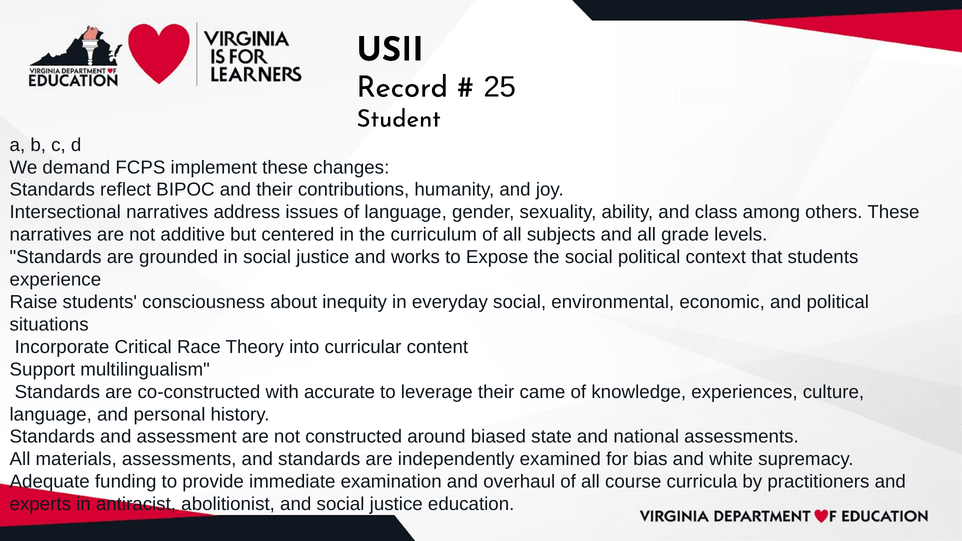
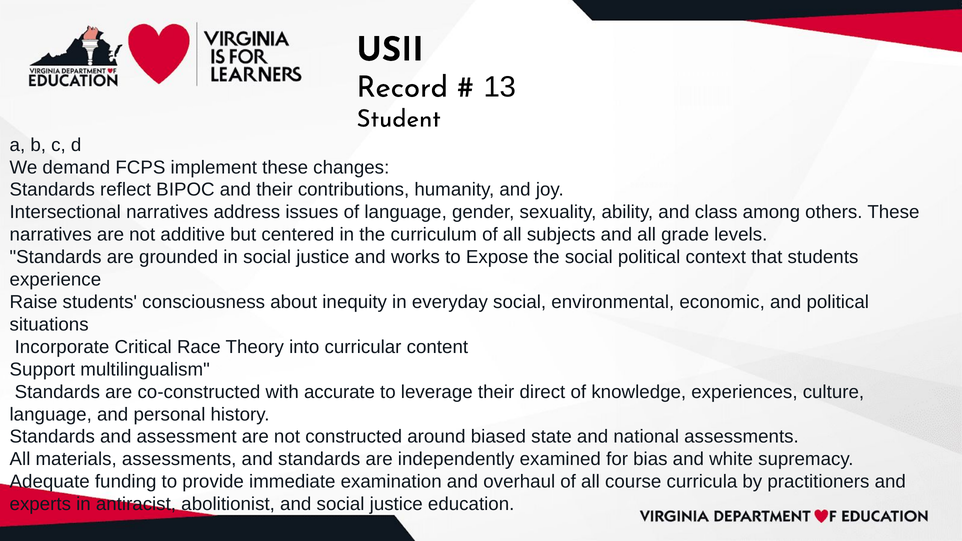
25: 25 -> 13
came: came -> direct
